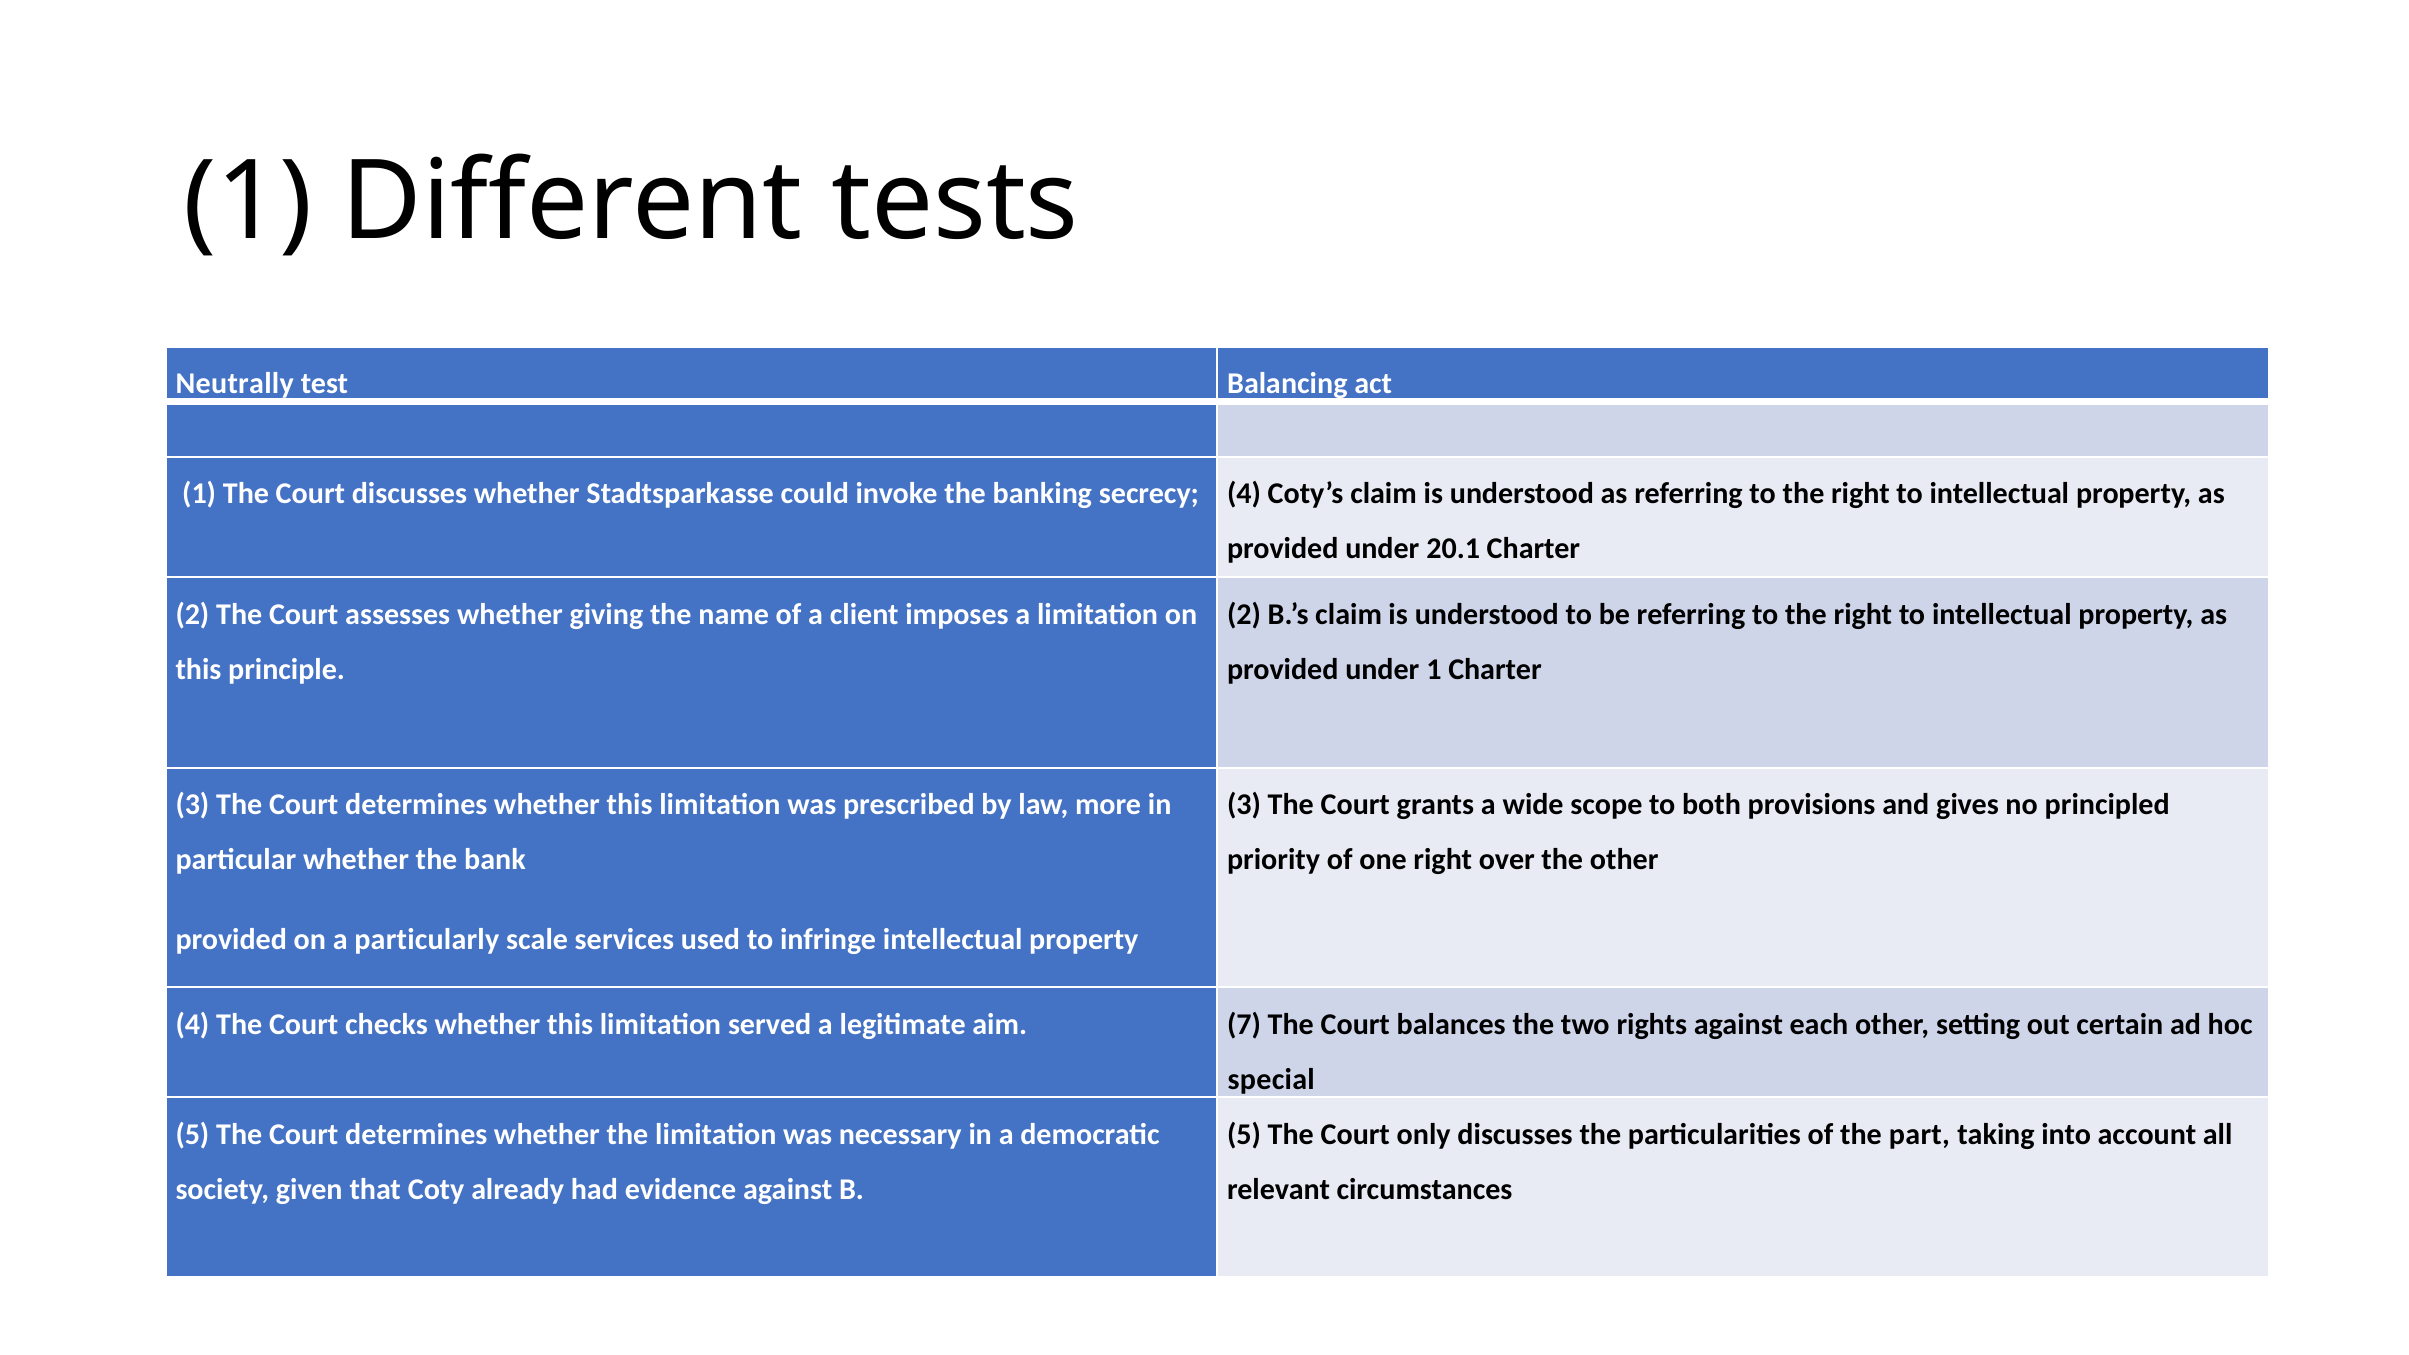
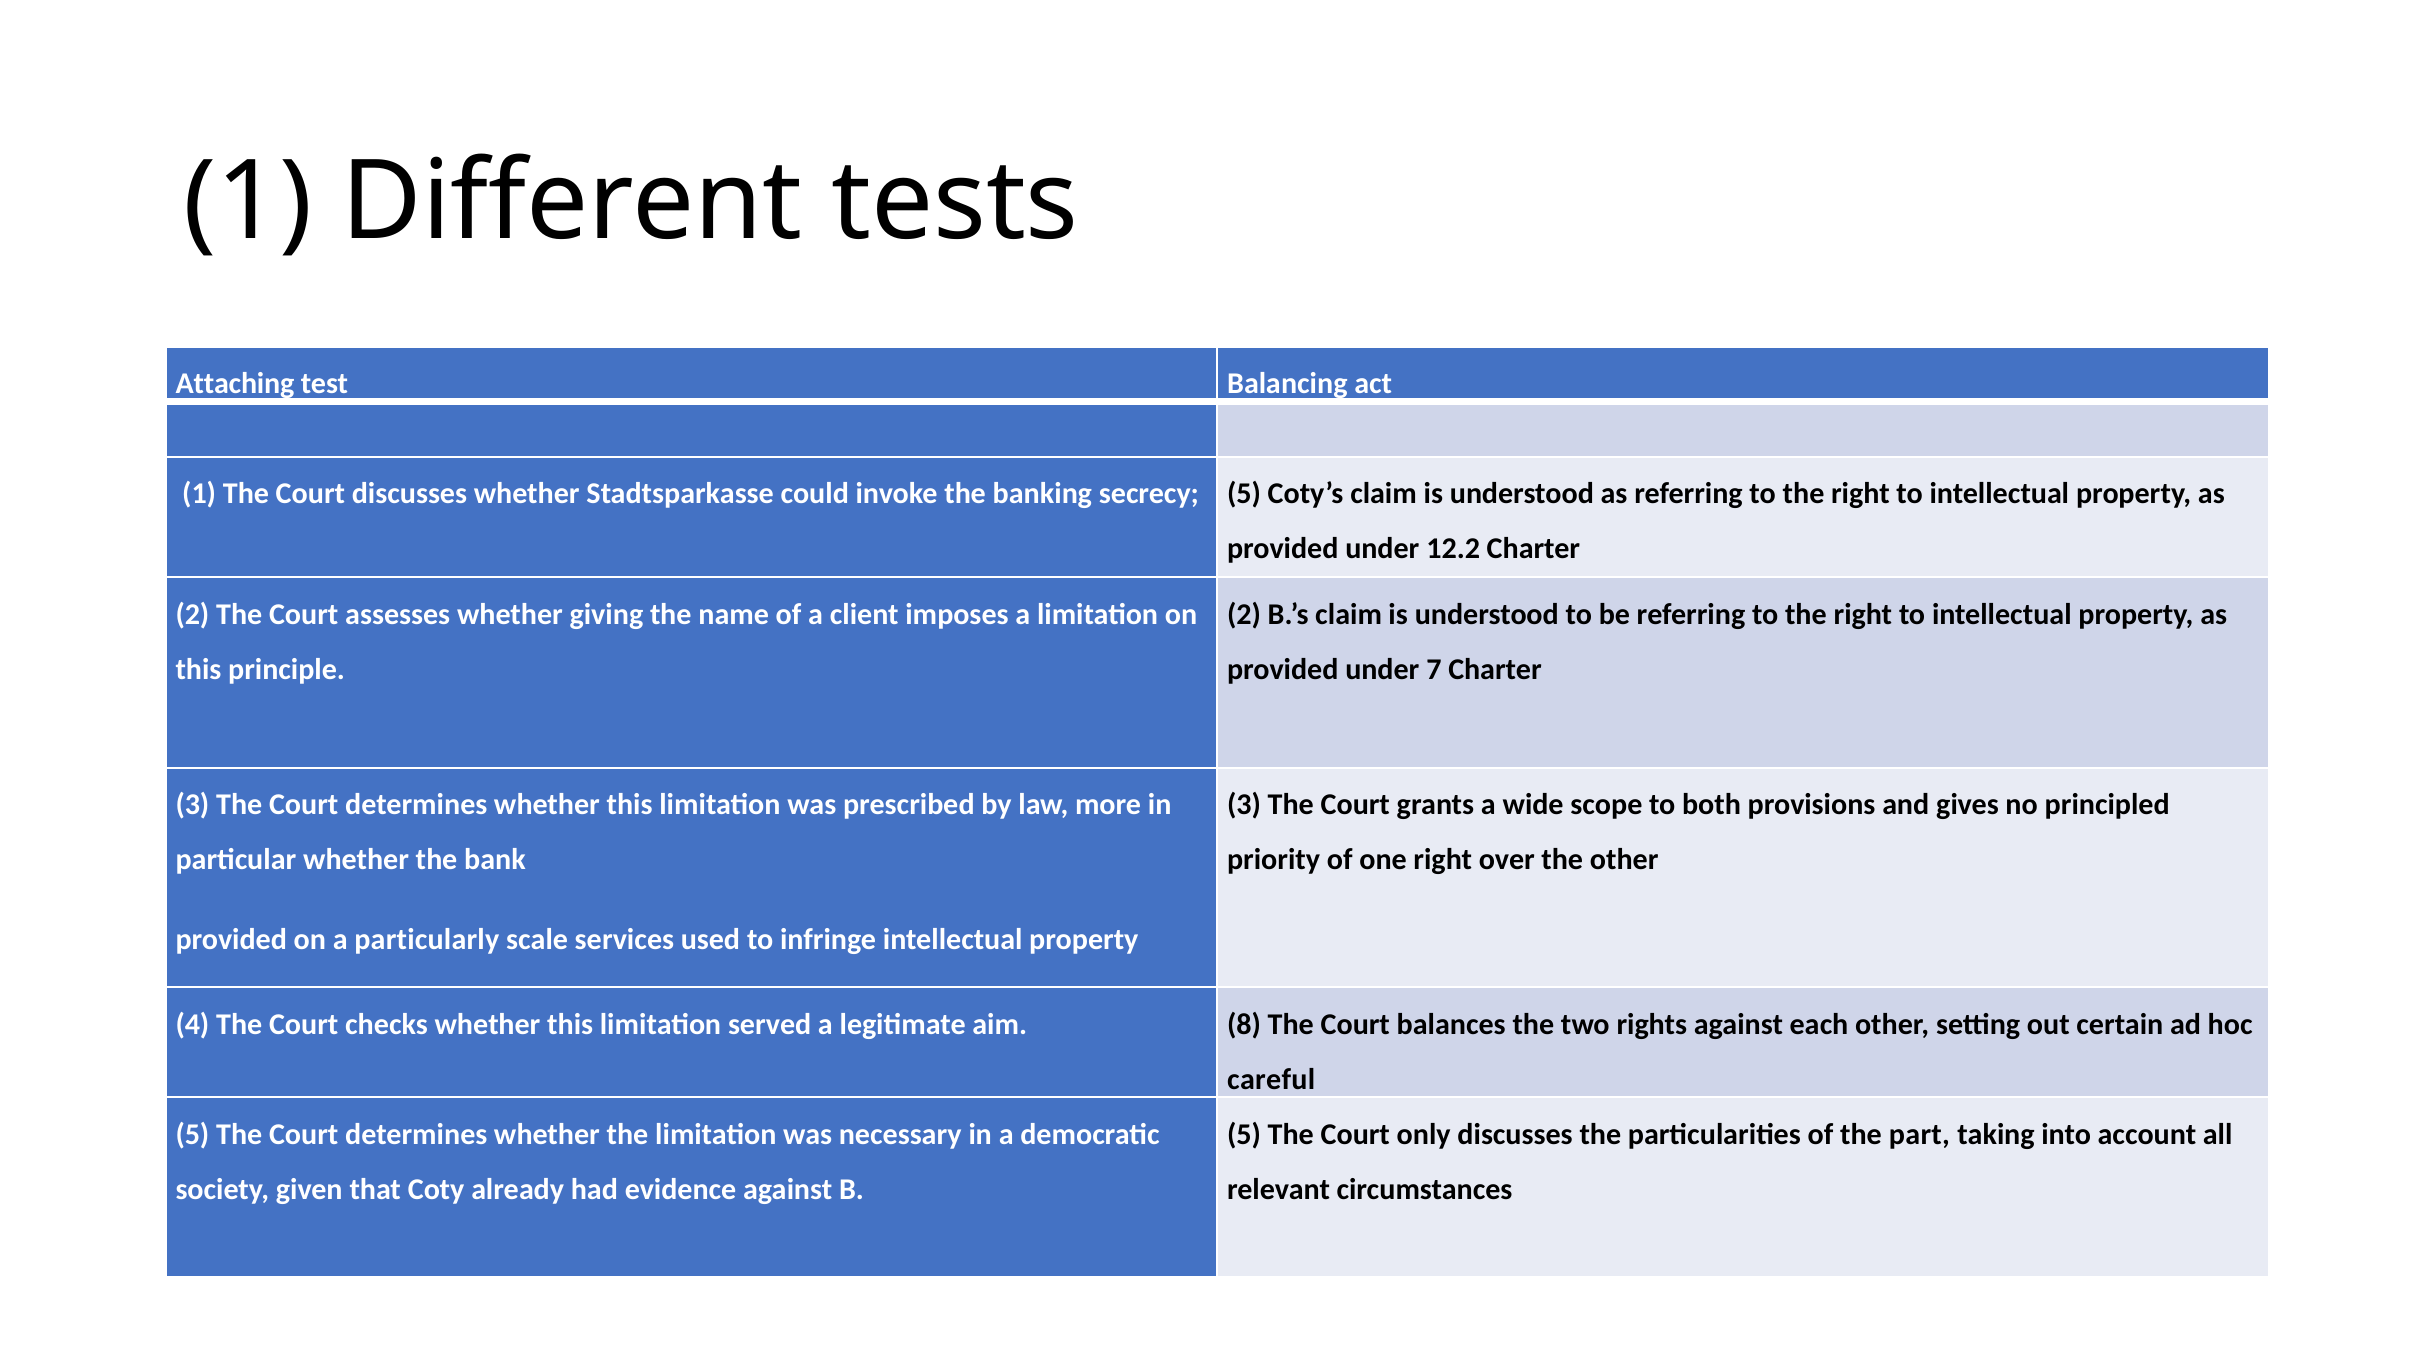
Neutrally: Neutrally -> Attaching
secrecy 4: 4 -> 5
20.1: 20.1 -> 12.2
under 1: 1 -> 7
7: 7 -> 8
special: special -> careful
